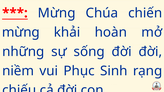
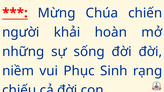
mừng at (21, 32): mừng -> người
